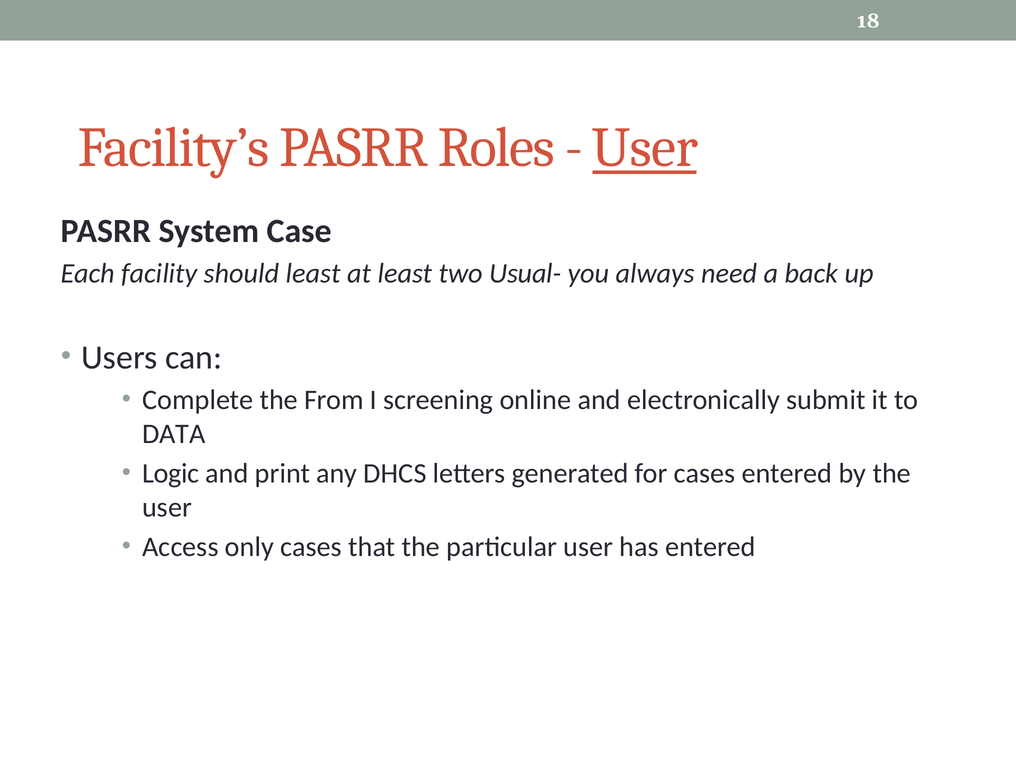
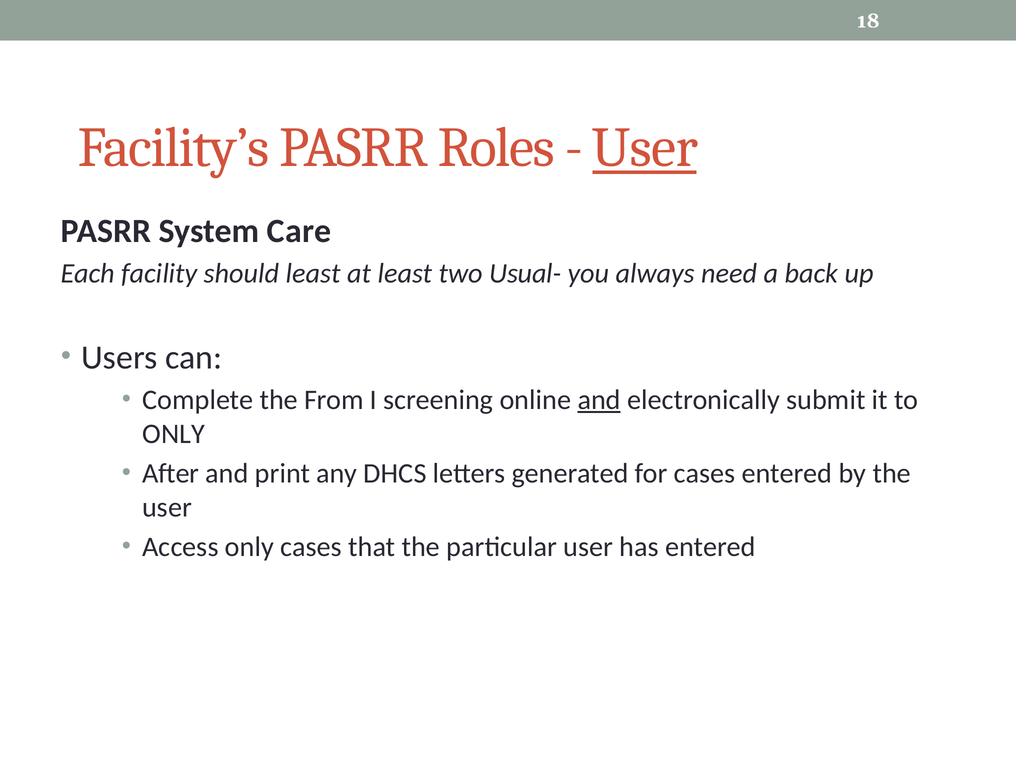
Case: Case -> Care
and at (599, 400) underline: none -> present
DATA at (174, 434): DATA -> ONLY
Logic: Logic -> After
